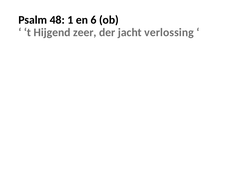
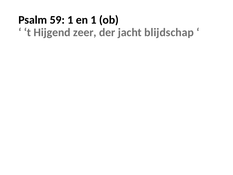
48: 48 -> 59
en 6: 6 -> 1
verlossing: verlossing -> blijdschap
